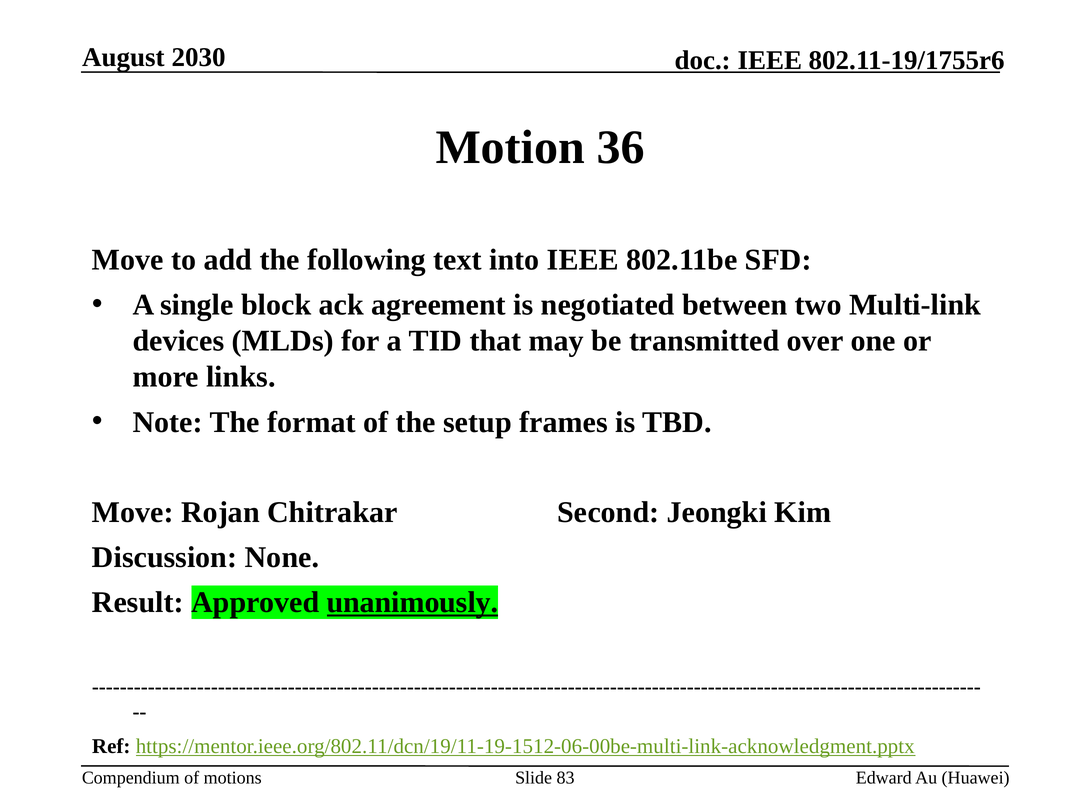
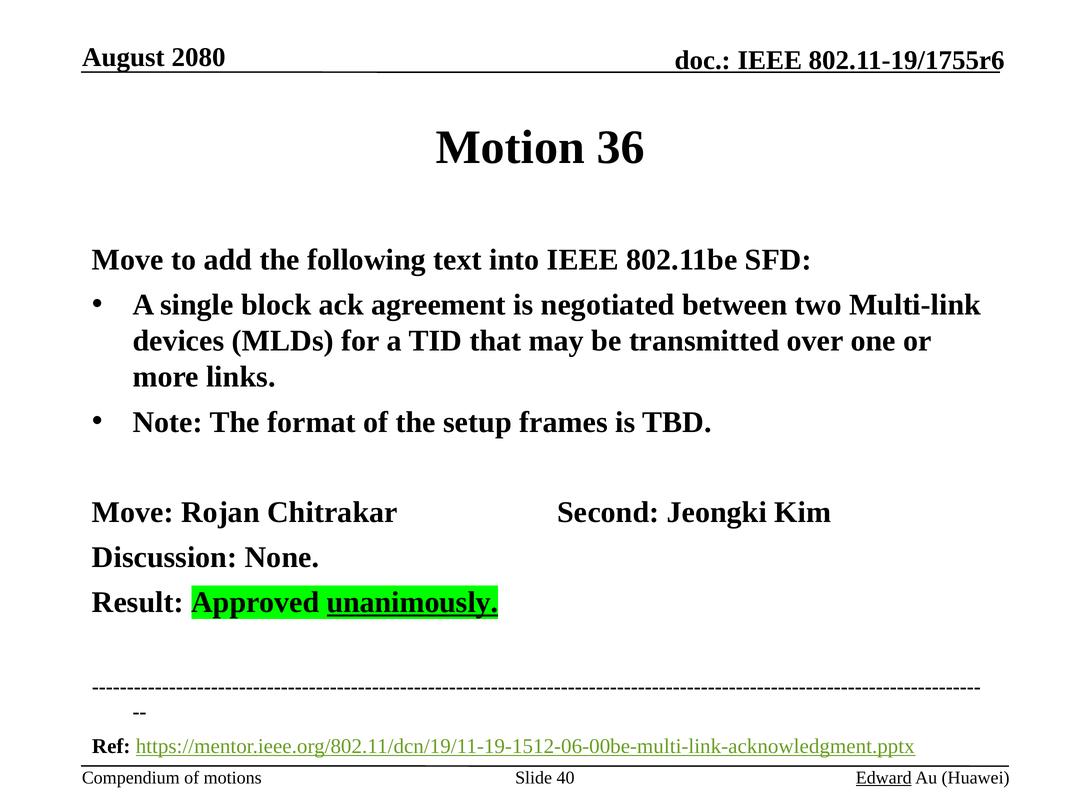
2030: 2030 -> 2080
83: 83 -> 40
Edward underline: none -> present
